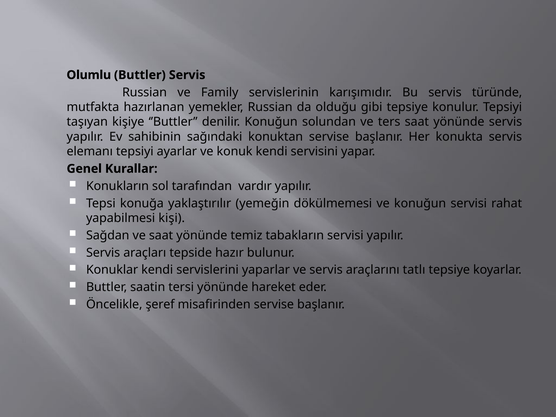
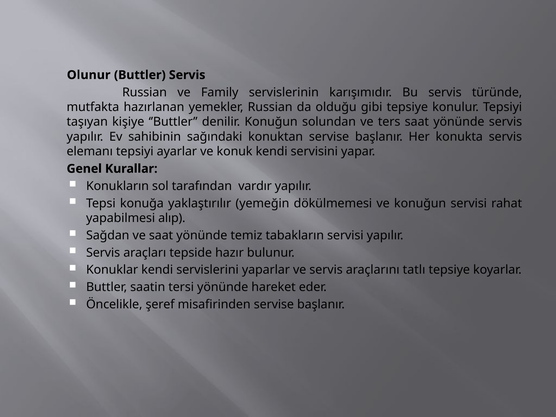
Olumlu: Olumlu -> Olunur
kişi: kişi -> alıp
